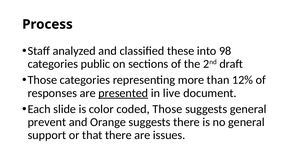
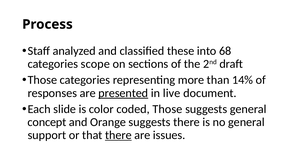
98: 98 -> 68
public: public -> scope
12%: 12% -> 14%
prevent: prevent -> concept
there at (118, 136) underline: none -> present
